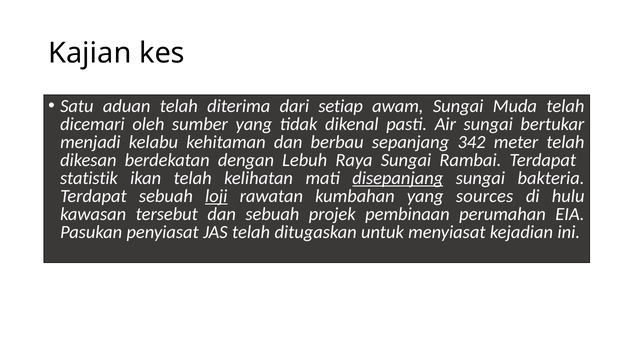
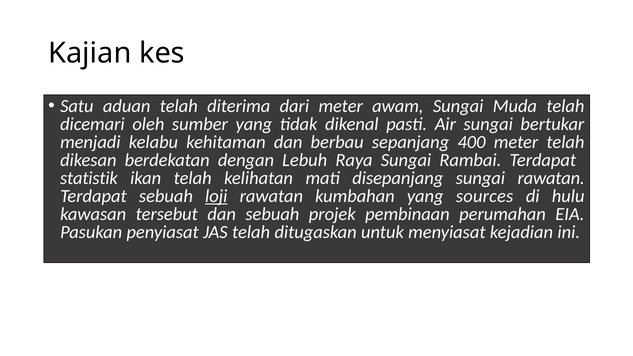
dari setiap: setiap -> meter
342: 342 -> 400
disepanjang underline: present -> none
sungai bakteria: bakteria -> rawatan
